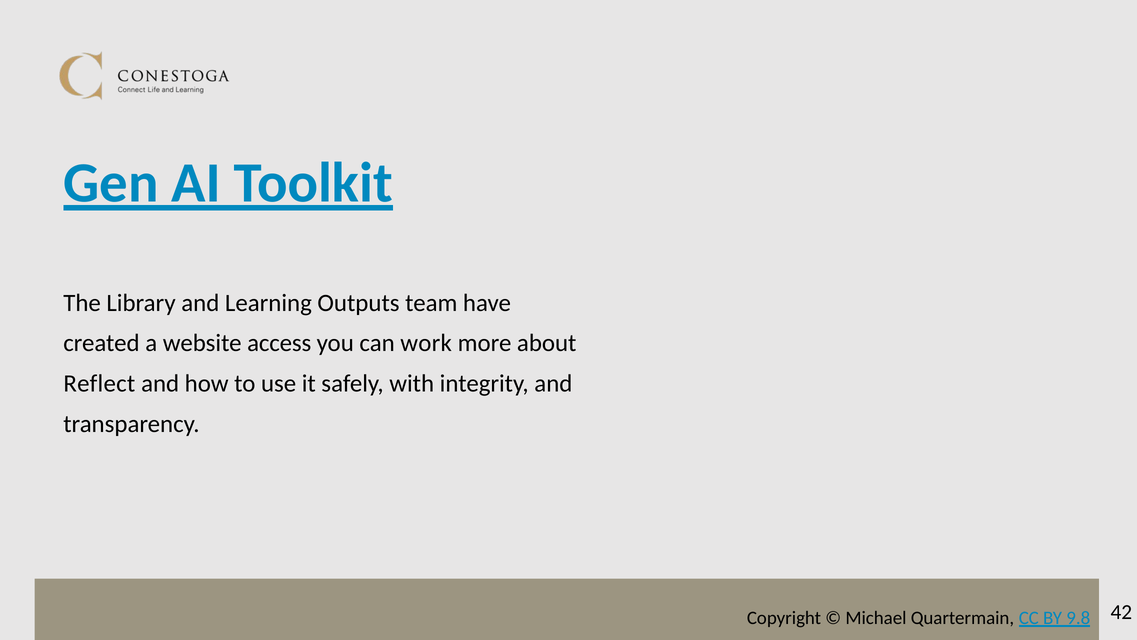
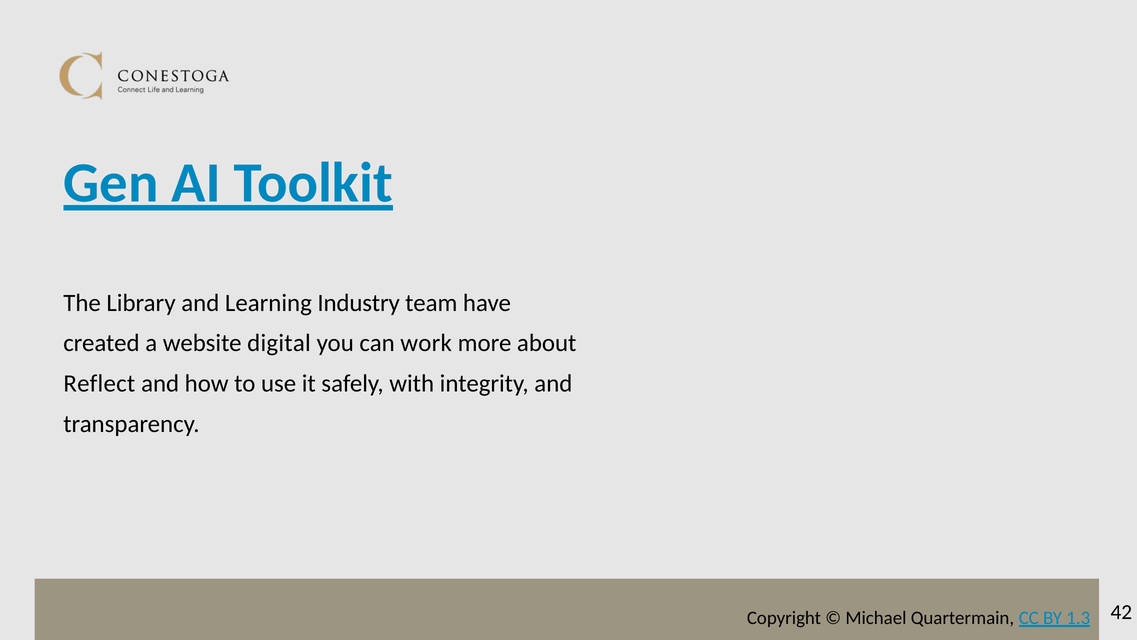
Outputs: Outputs -> Industry
access: access -> digital
9.8: 9.8 -> 1.3
